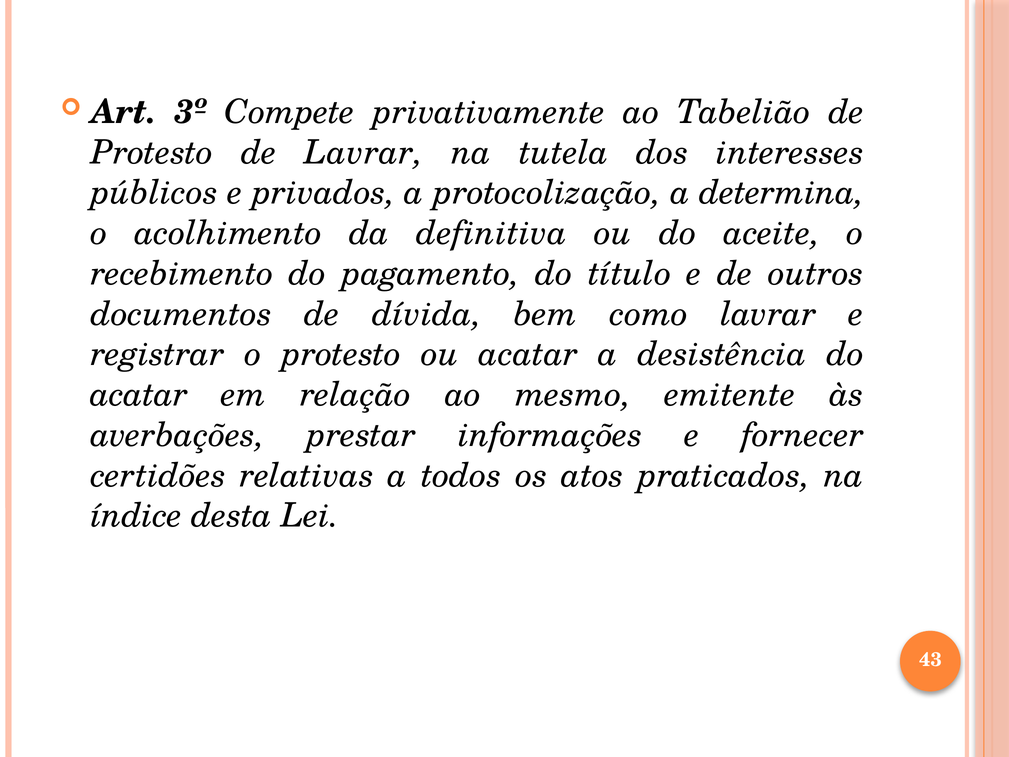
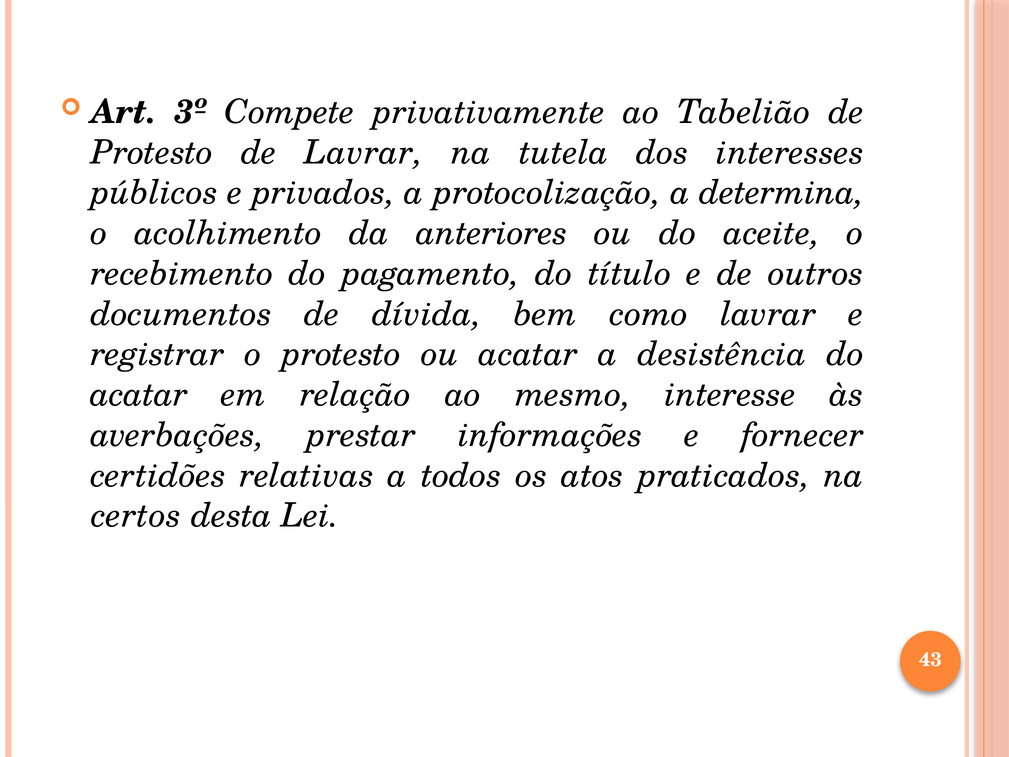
definitiva: definitiva -> anteriores
emitente: emitente -> interesse
índice: índice -> certos
